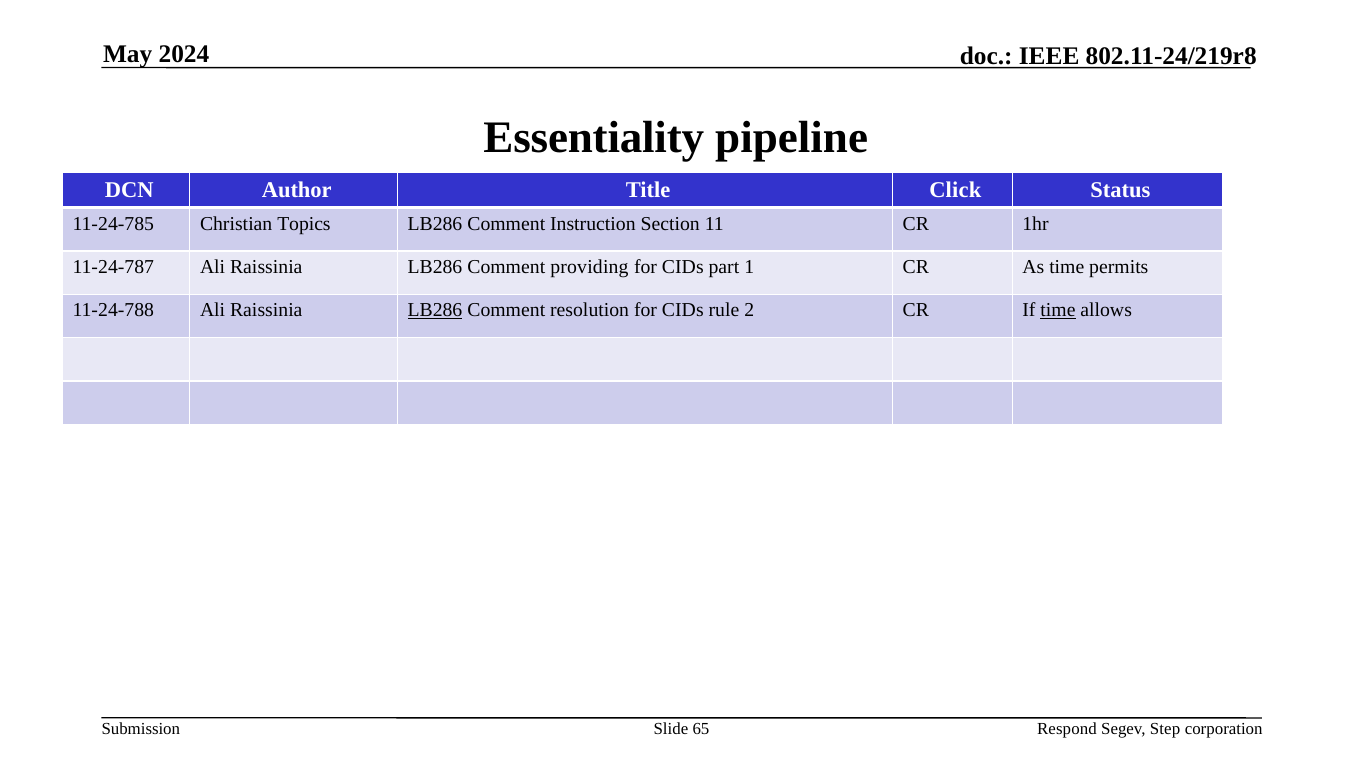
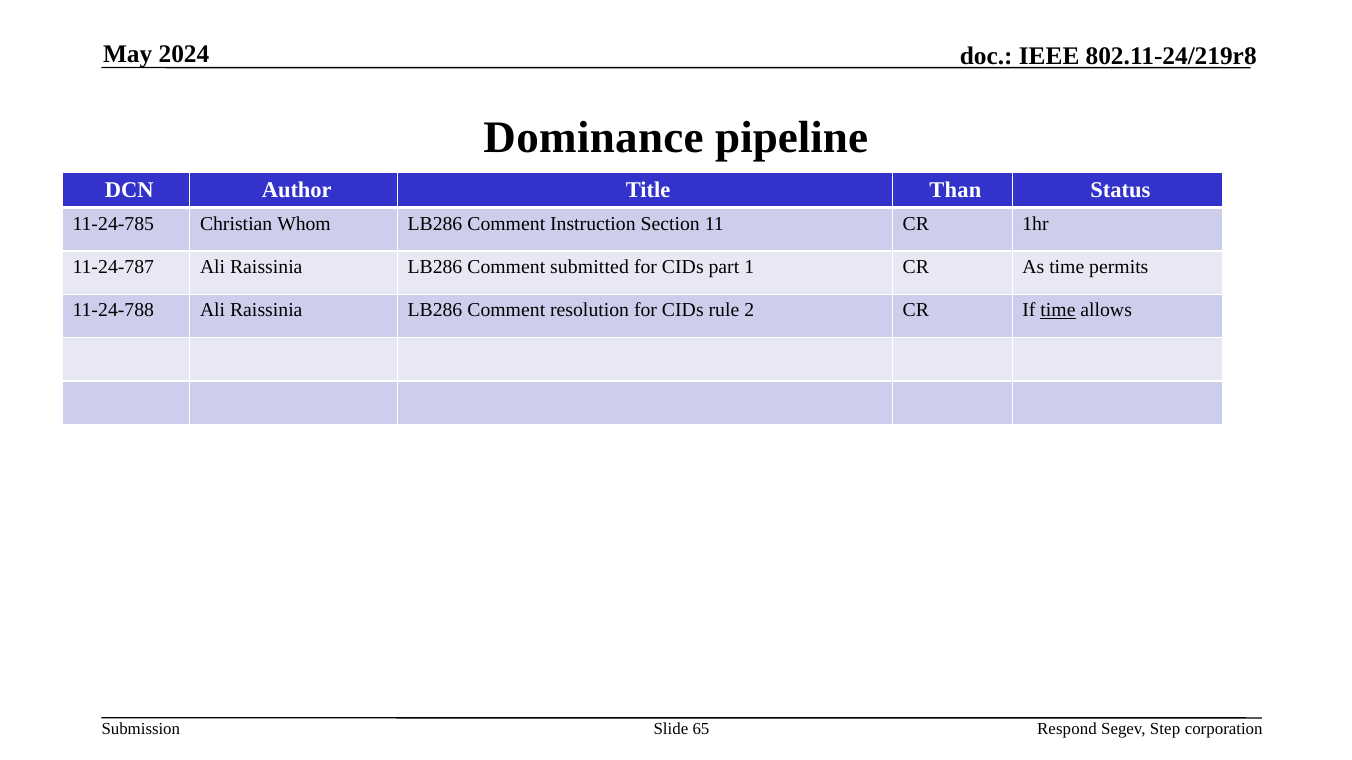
Essentiality: Essentiality -> Dominance
Click: Click -> Than
Topics: Topics -> Whom
providing: providing -> submitted
LB286 at (435, 311) underline: present -> none
